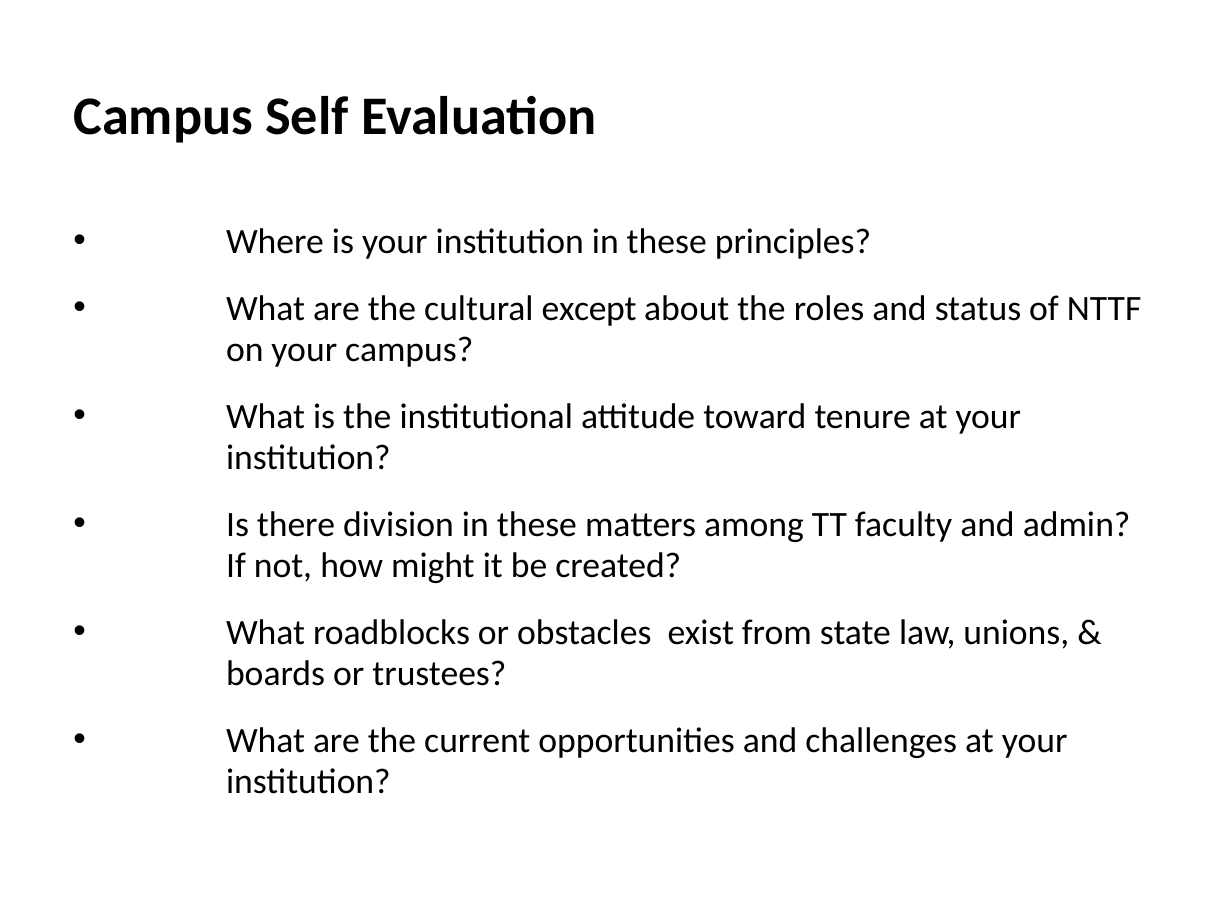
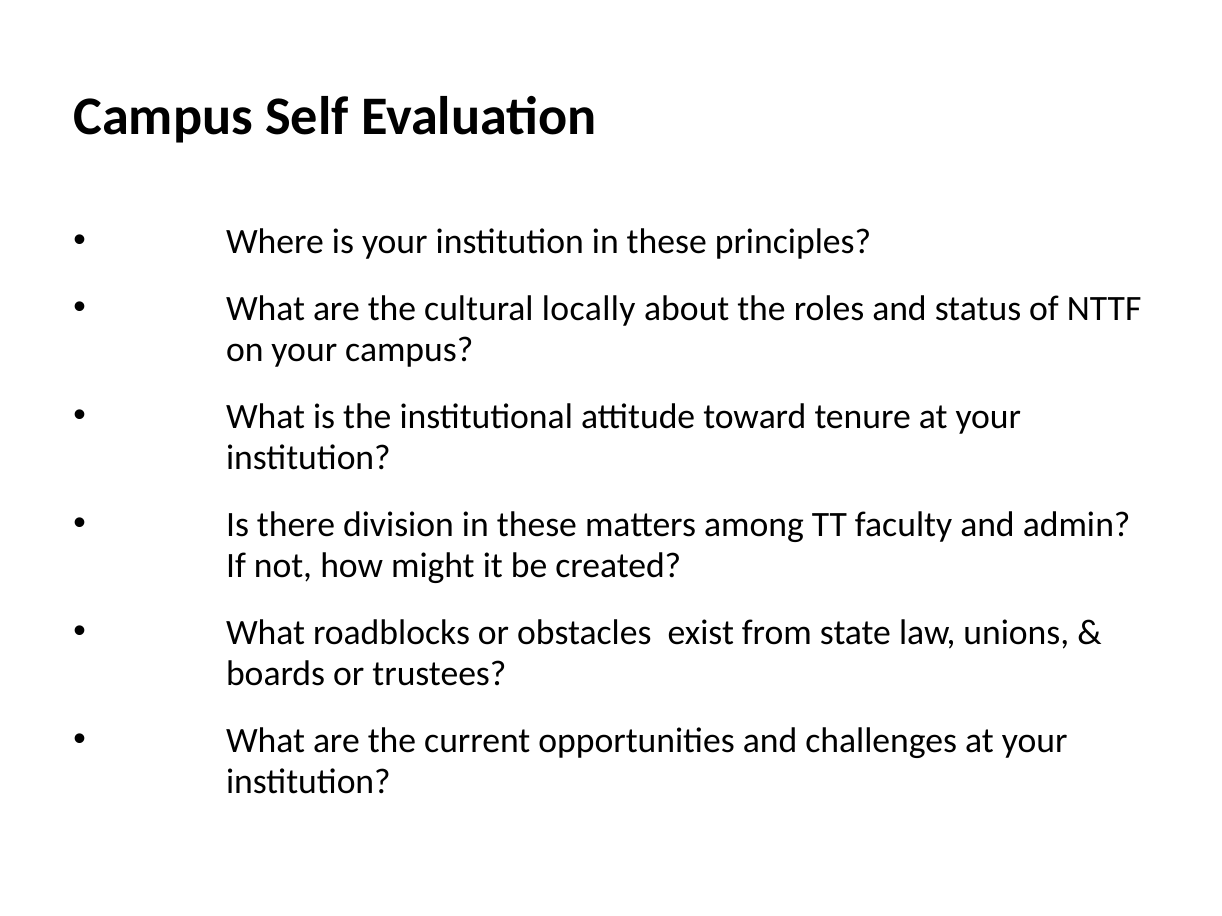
except: except -> locally
